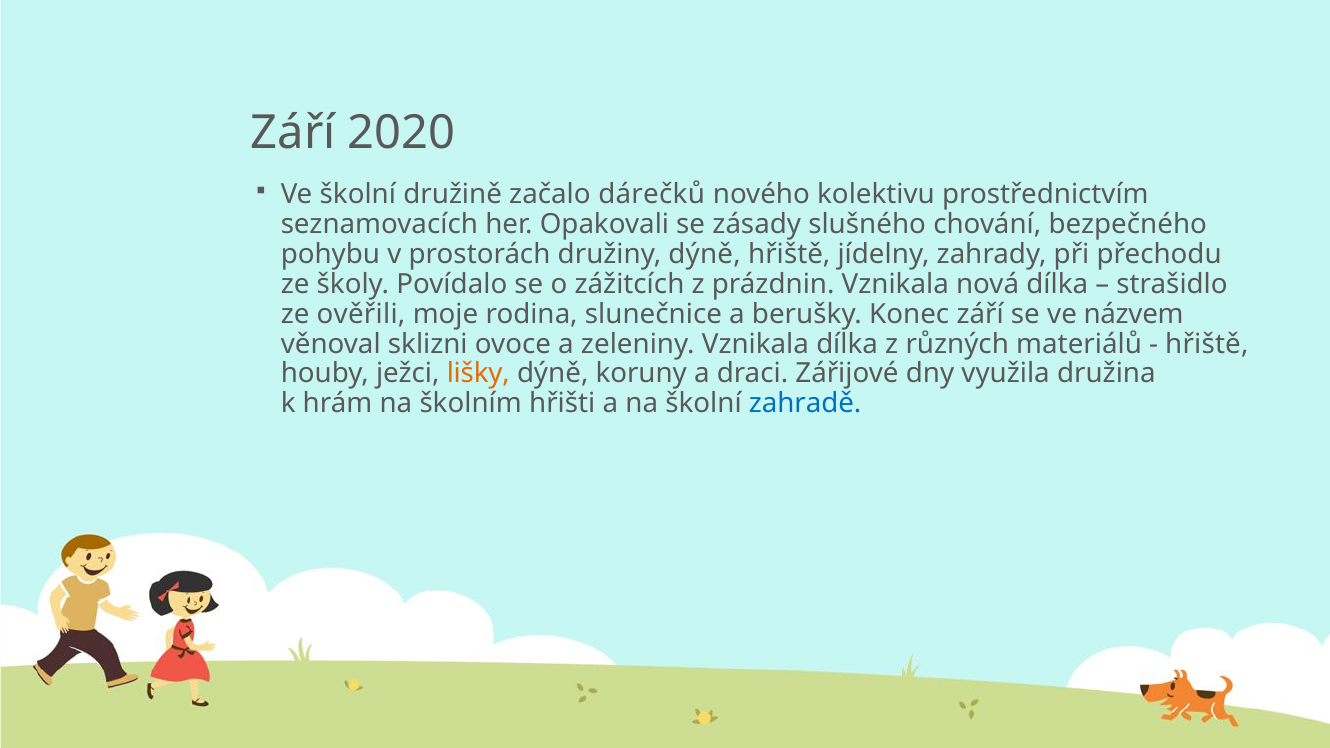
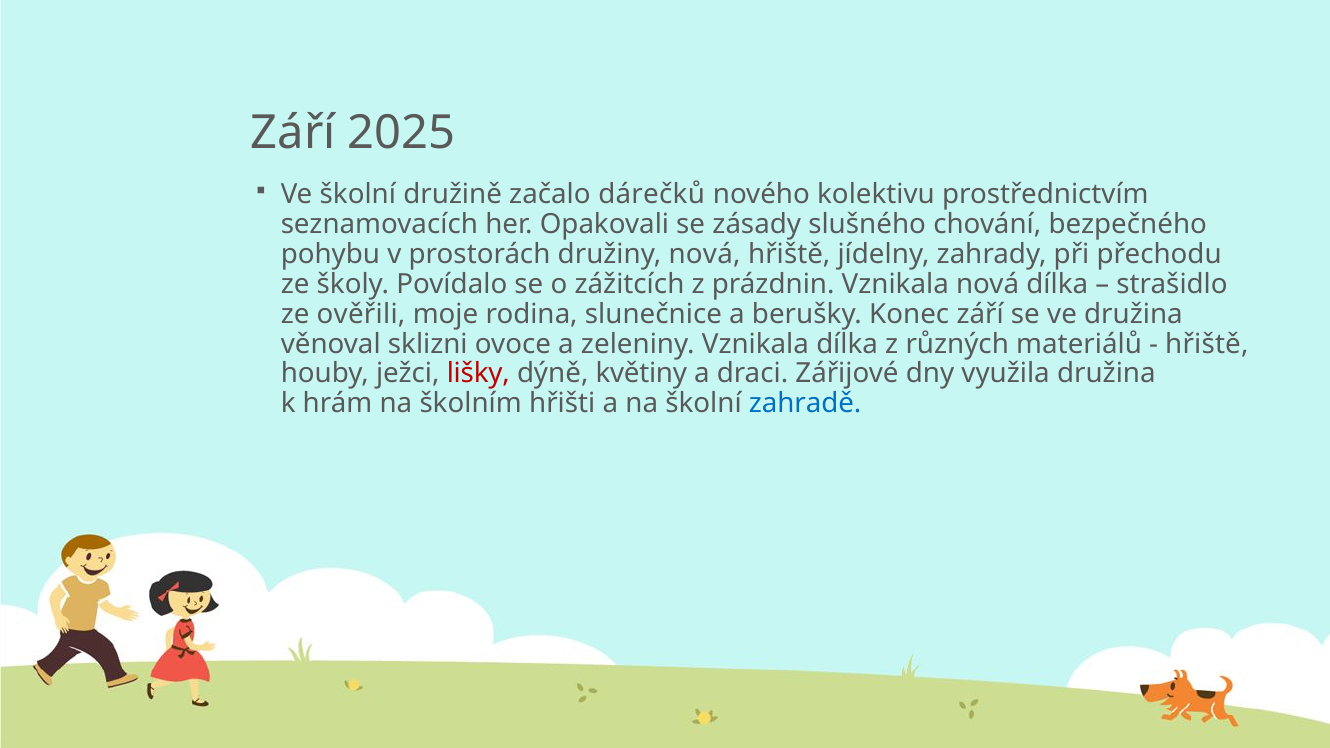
2020: 2020 -> 2025
družiny dýně: dýně -> nová
ve názvem: názvem -> družina
lišky colour: orange -> red
koruny: koruny -> květiny
